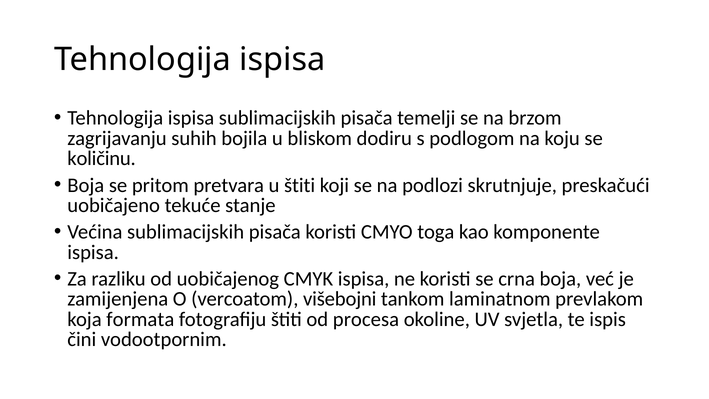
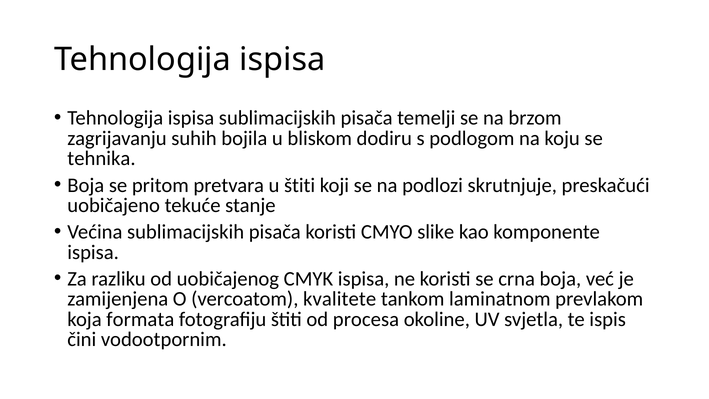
količinu: količinu -> tehnika
toga: toga -> slike
višebojni: višebojni -> kvalitete
